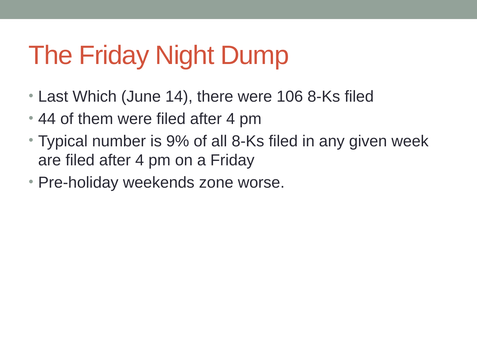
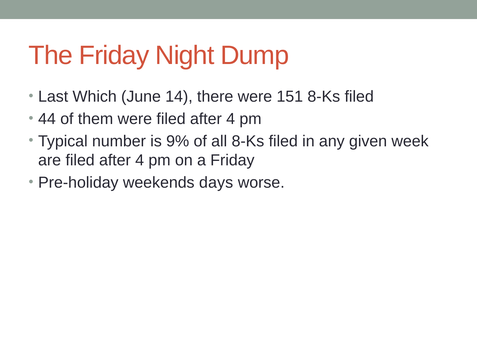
106: 106 -> 151
zone: zone -> days
